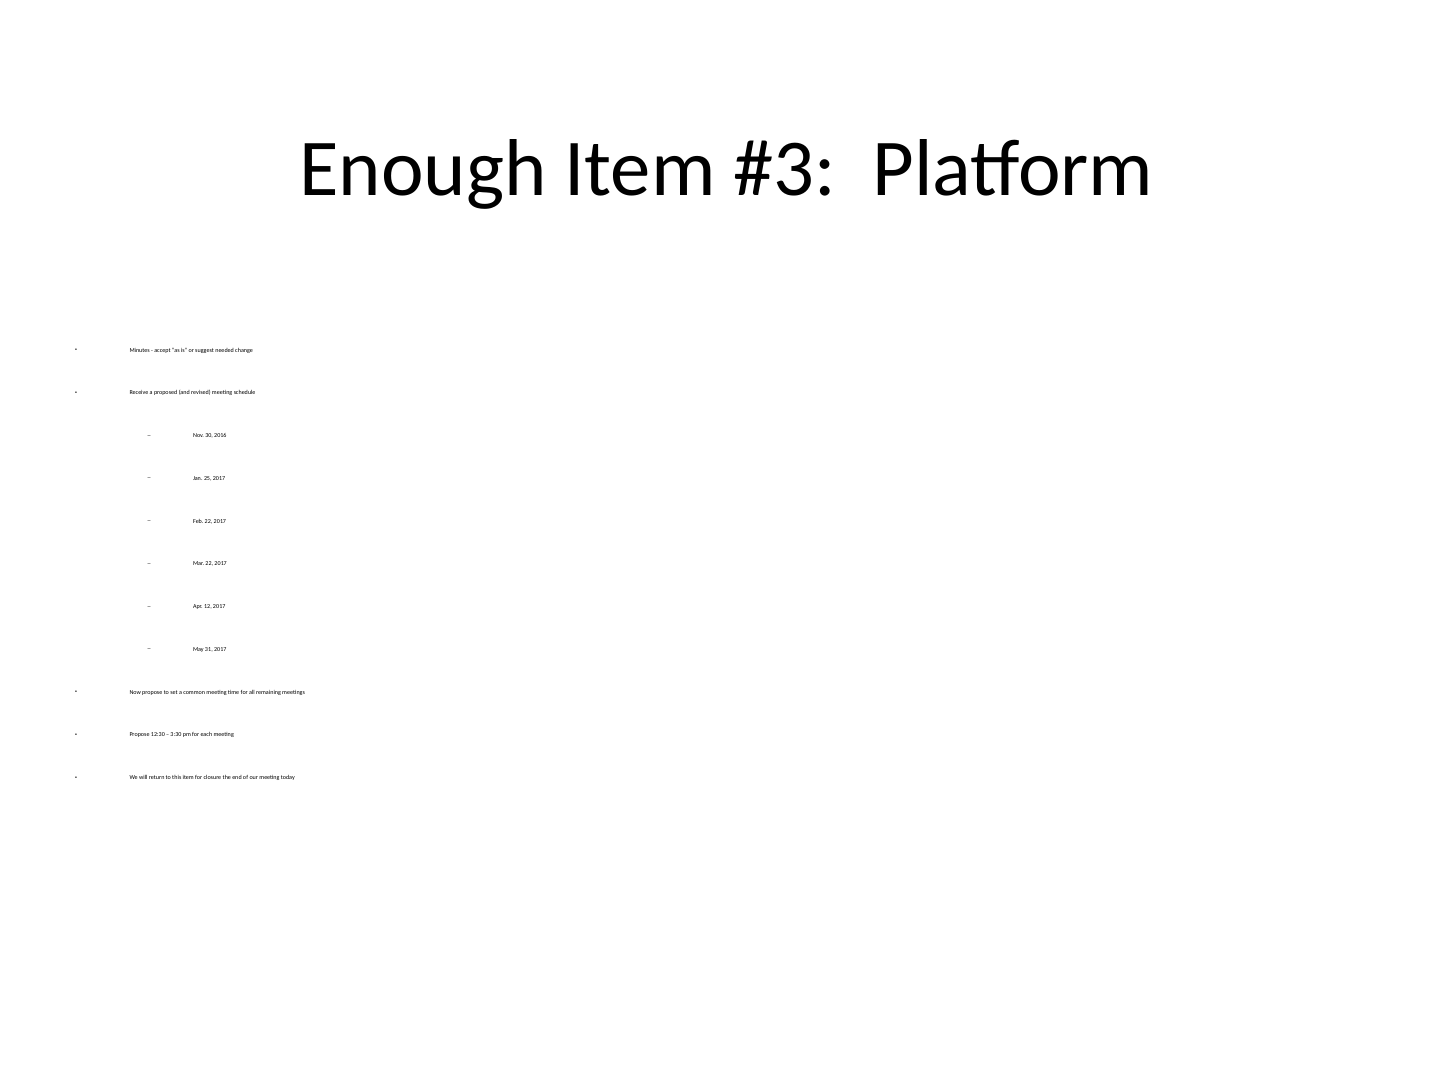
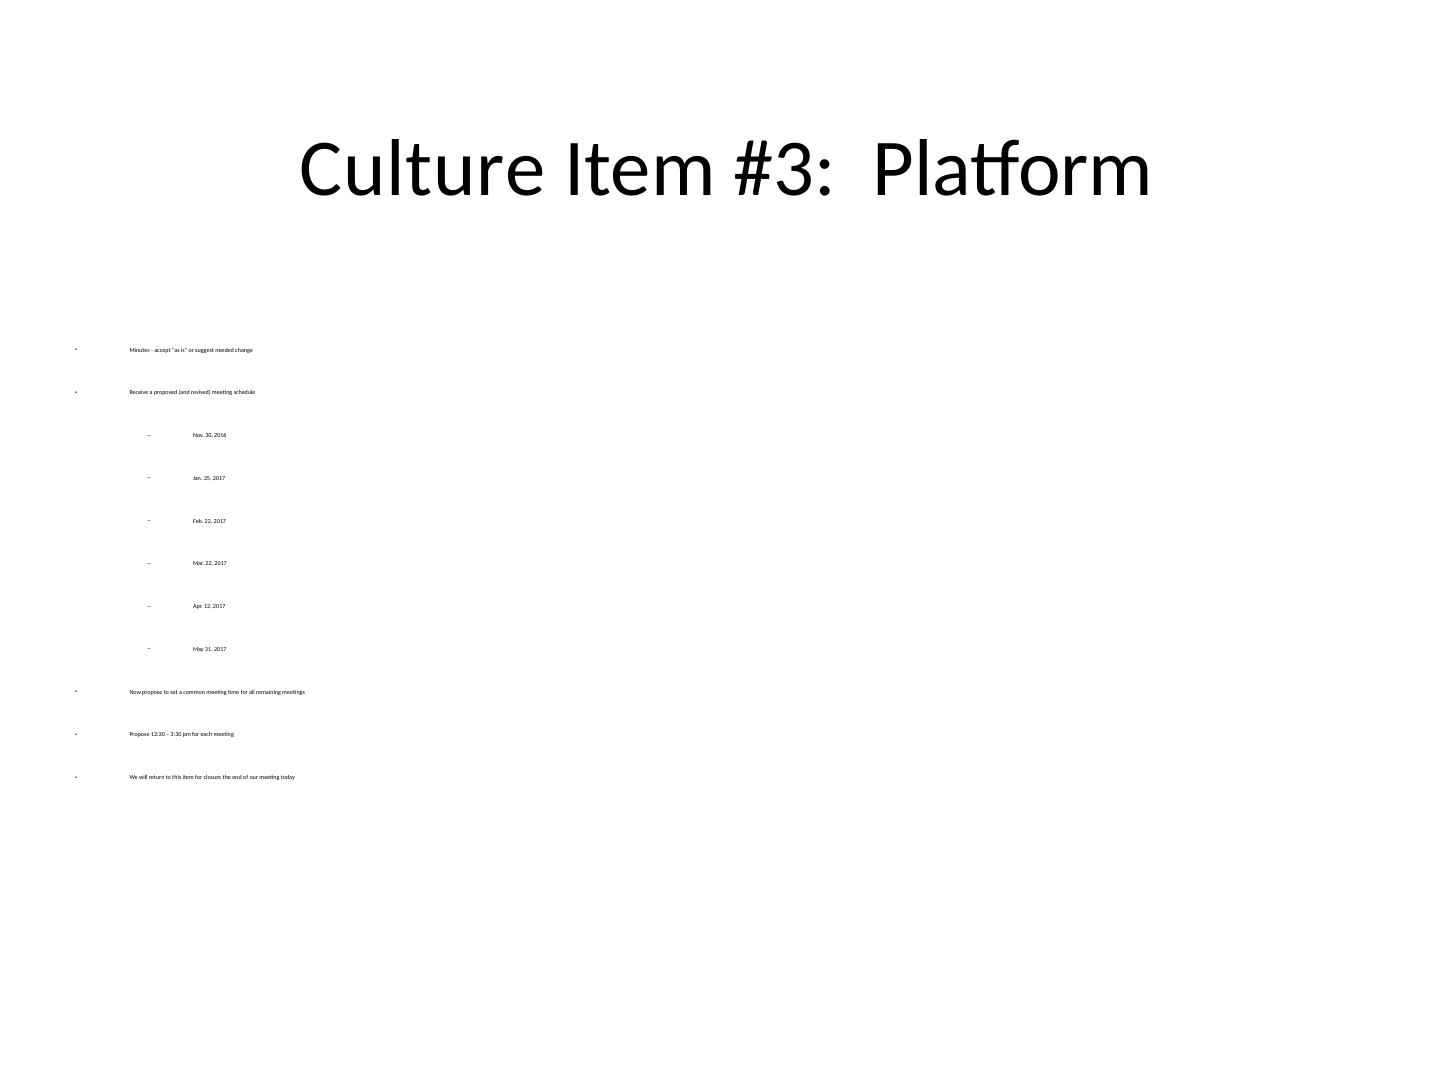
Enough: Enough -> Culture
